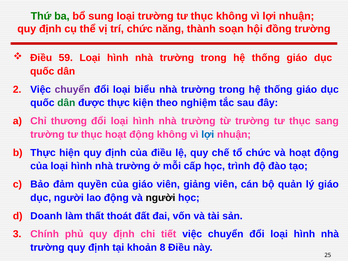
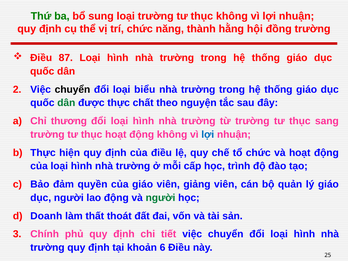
soạn: soạn -> hằng
59: 59 -> 87
chuyển at (72, 89) colour: purple -> black
kiện: kiện -> chất
nghiệm: nghiệm -> nguyện
người at (160, 198) colour: black -> green
8: 8 -> 6
